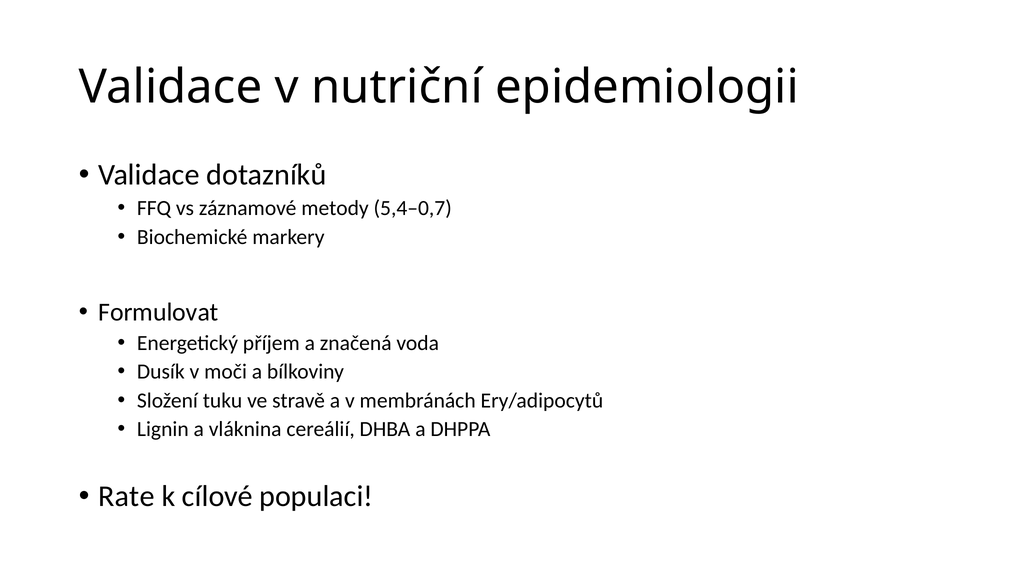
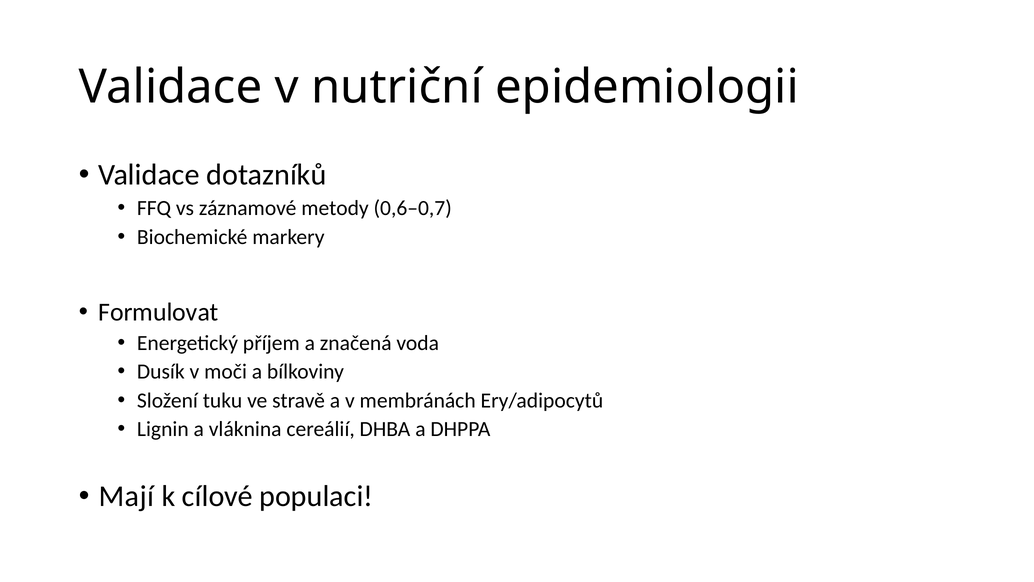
5,4–0,7: 5,4–0,7 -> 0,6–0,7
Rate: Rate -> Mají
